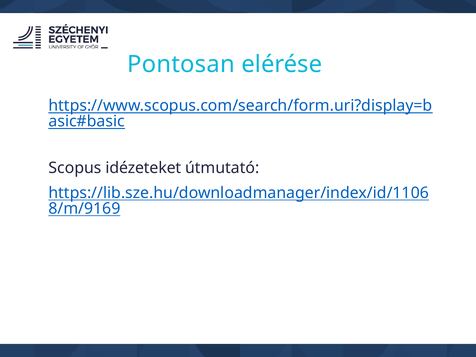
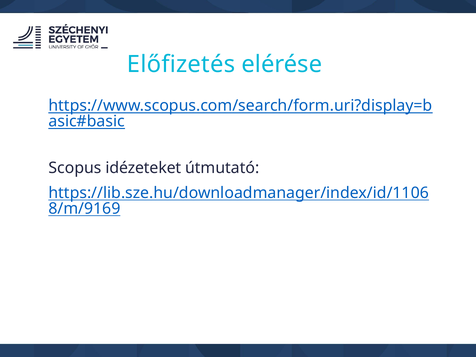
Pontosan: Pontosan -> Előfizetés
